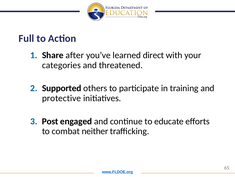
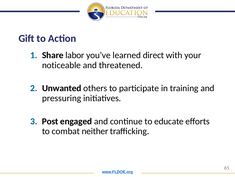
Full: Full -> Gift
after: after -> labor
categories: categories -> noticeable
Supported: Supported -> Unwanted
protective: protective -> pressuring
